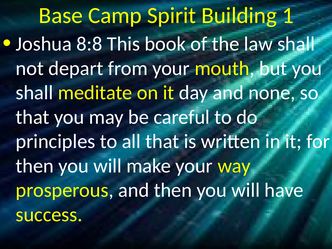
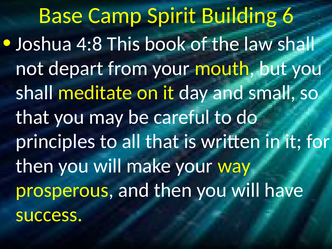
1: 1 -> 6
8:8: 8:8 -> 4:8
none: none -> small
